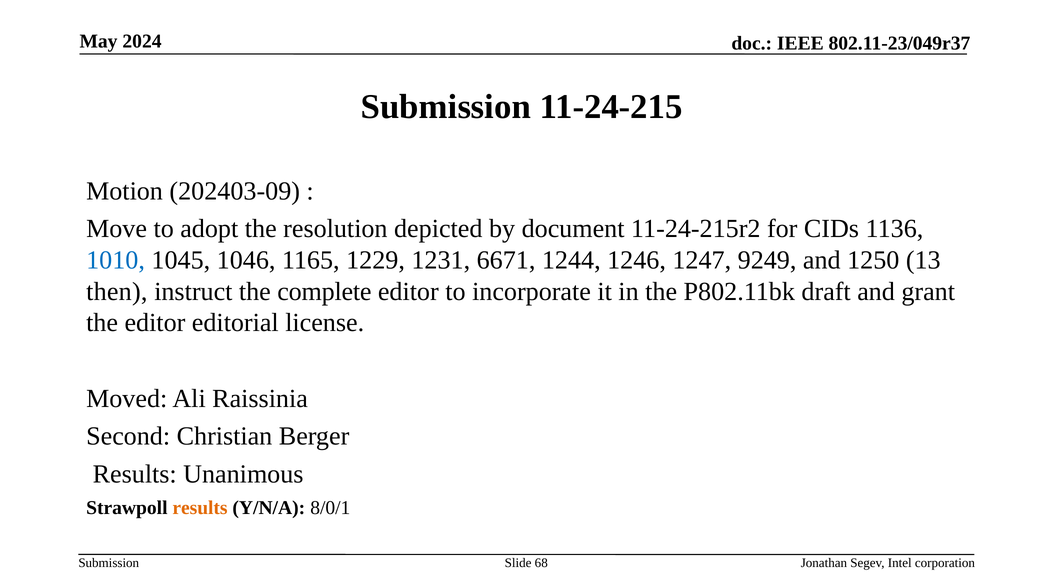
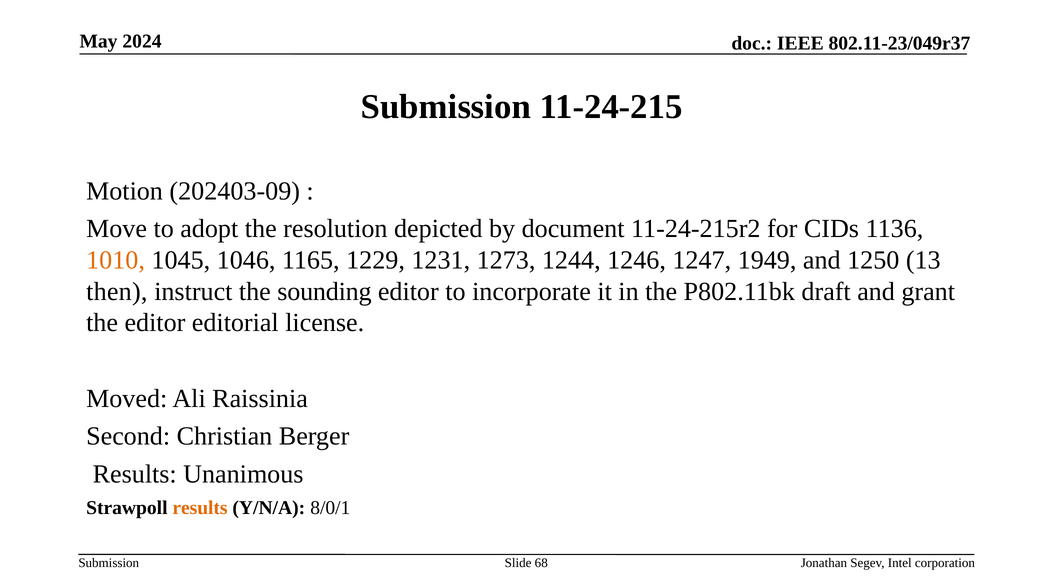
1010 colour: blue -> orange
6671: 6671 -> 1273
9249: 9249 -> 1949
complete: complete -> sounding
